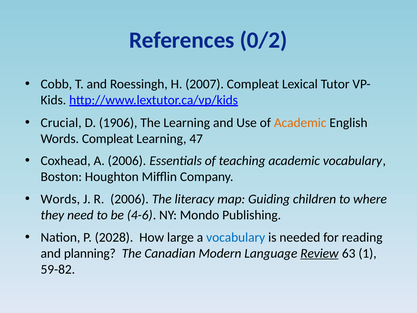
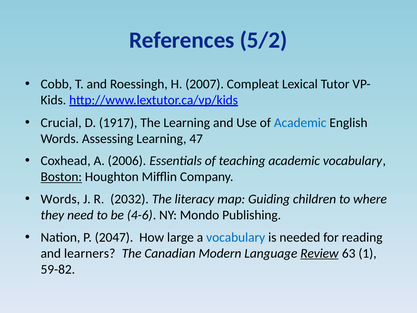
0/2: 0/2 -> 5/2
1906: 1906 -> 1917
Academic at (300, 123) colour: orange -> blue
Words Compleat: Compleat -> Assessing
Boston underline: none -> present
R 2006: 2006 -> 2032
2028: 2028 -> 2047
planning: planning -> learners
